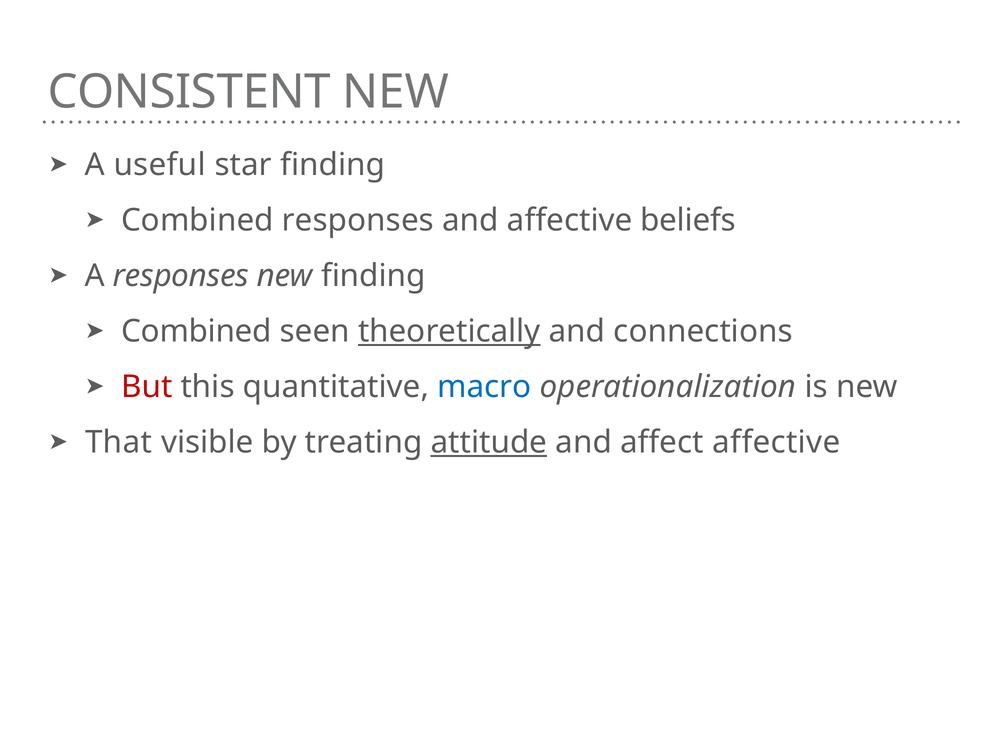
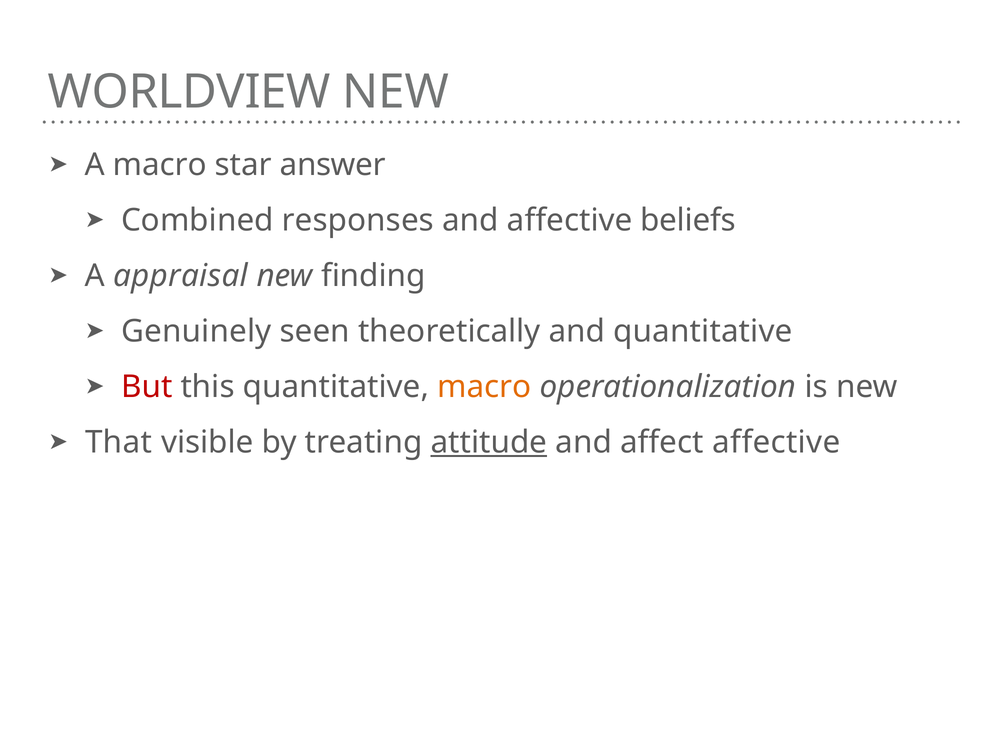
CONSISTENT: CONSISTENT -> WORLDVIEW
A useful: useful -> macro
star finding: finding -> answer
A responses: responses -> appraisal
Combined at (196, 331): Combined -> Genuinely
theoretically underline: present -> none
and connections: connections -> quantitative
macro at (484, 387) colour: blue -> orange
